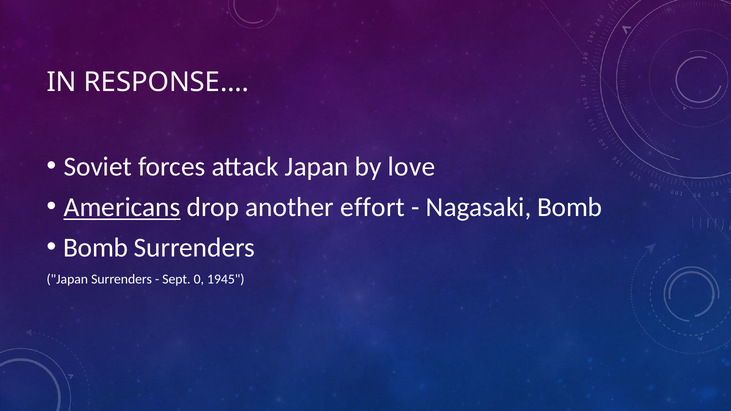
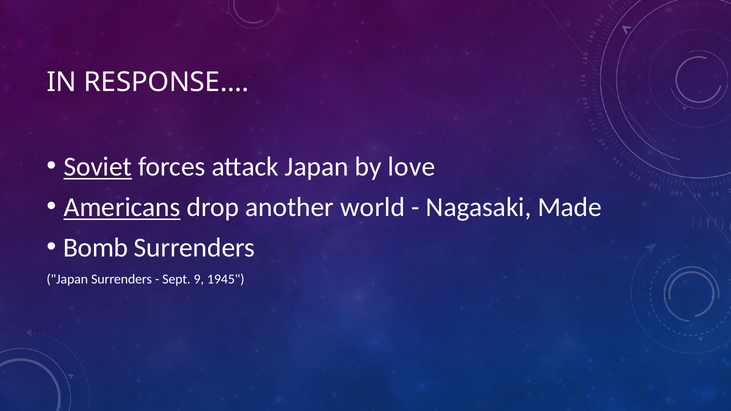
Soviet underline: none -> present
effort: effort -> world
Nagasaki Bomb: Bomb -> Made
0: 0 -> 9
